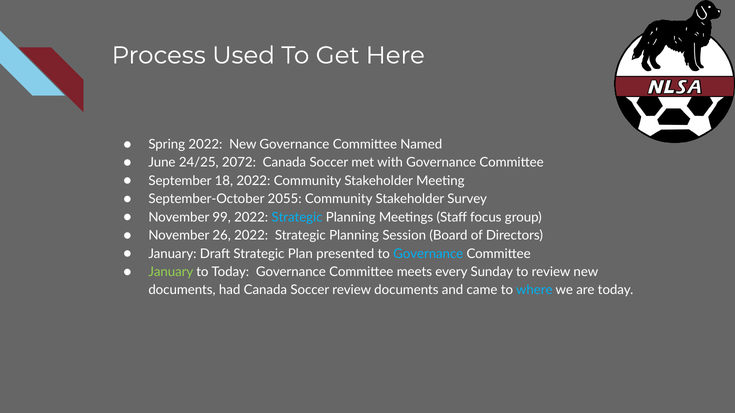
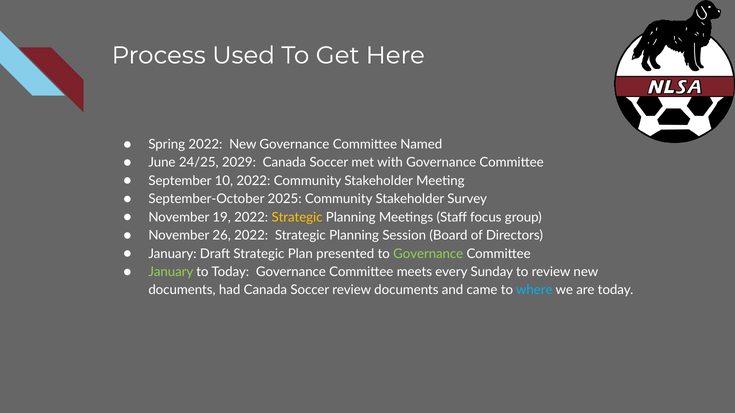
2072: 2072 -> 2029
18: 18 -> 10
2055: 2055 -> 2025
99: 99 -> 19
Strategic at (297, 217) colour: light blue -> yellow
Governance at (428, 254) colour: light blue -> light green
